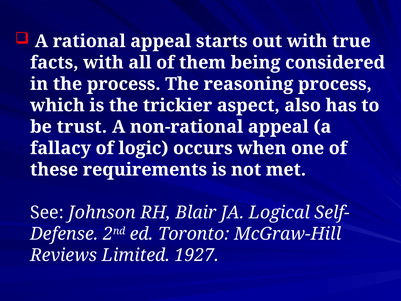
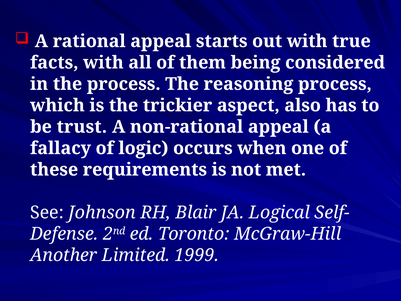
Reviews: Reviews -> Another
1927: 1927 -> 1999
